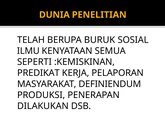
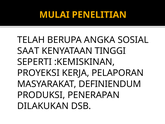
DUNIA: DUNIA -> MULAI
BURUK: BURUK -> ANGKA
ILMU: ILMU -> SAAT
SEMUA: SEMUA -> TINGGI
PREDIKAT: PREDIKAT -> PROYEKSI
